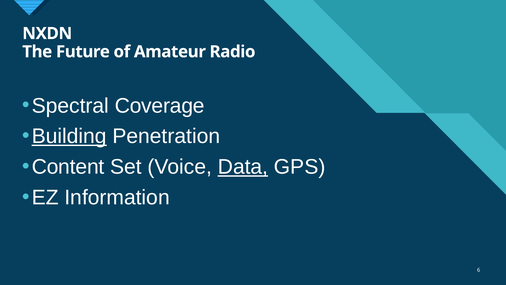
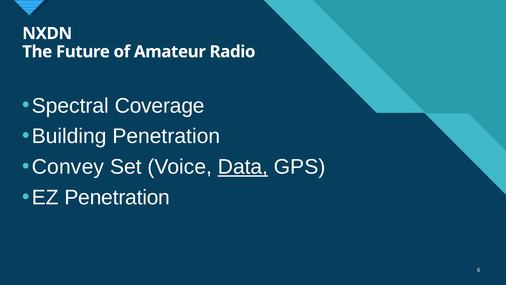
Building underline: present -> none
Content: Content -> Convey
EZ Information: Information -> Penetration
